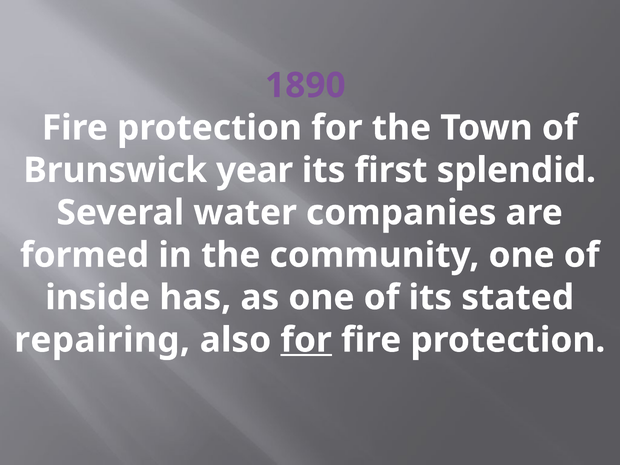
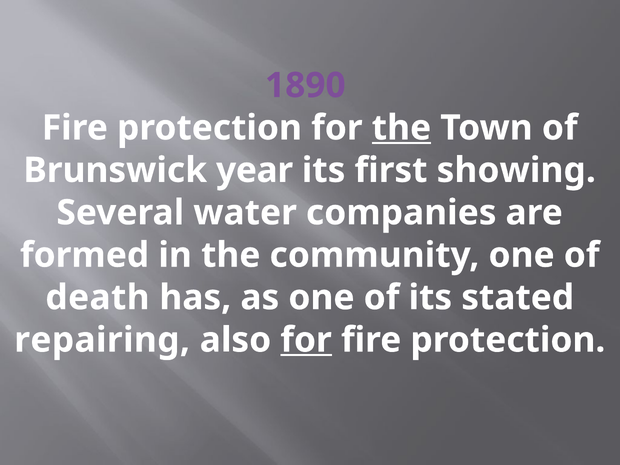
the at (401, 128) underline: none -> present
splendid: splendid -> showing
inside: inside -> death
